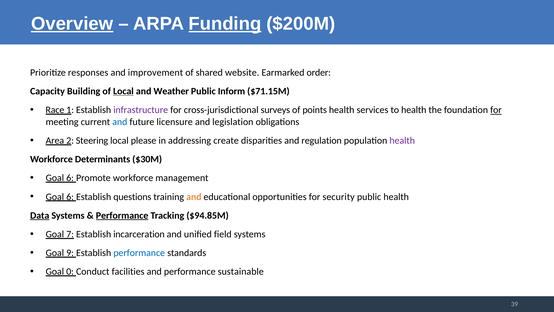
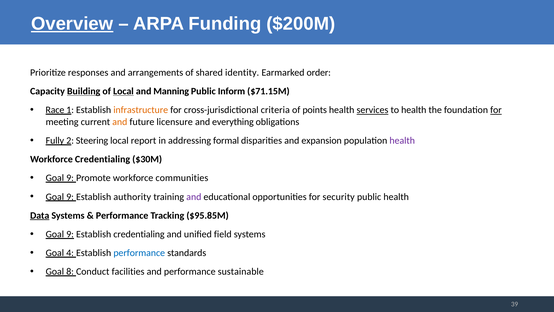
Funding underline: present -> none
improvement: improvement -> arrangements
website: website -> identity
Building underline: none -> present
Weather: Weather -> Manning
infrastructure colour: purple -> orange
surveys: surveys -> criteria
services underline: none -> present
and at (120, 122) colour: blue -> orange
legislation: legislation -> everything
Area: Area -> Fully
please: please -> report
create: create -> formal
regulation: regulation -> expansion
Workforce Determinants: Determinants -> Credentialing
6 at (70, 178): 6 -> 9
management: management -> communities
6 at (70, 197): 6 -> 9
questions: questions -> authority
and at (194, 197) colour: orange -> purple
Performance at (122, 215) underline: present -> none
$94.85M: $94.85M -> $95.85M
7 at (70, 234): 7 -> 9
Establish incarceration: incarceration -> credentialing
9: 9 -> 4
0: 0 -> 8
